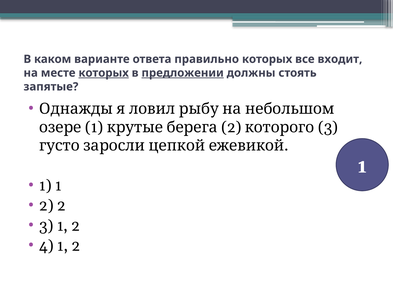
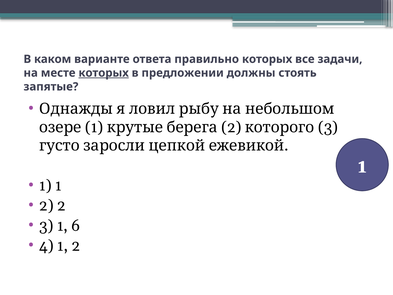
входит: входит -> задачи
предложении underline: present -> none
3 1 2: 2 -> 6
